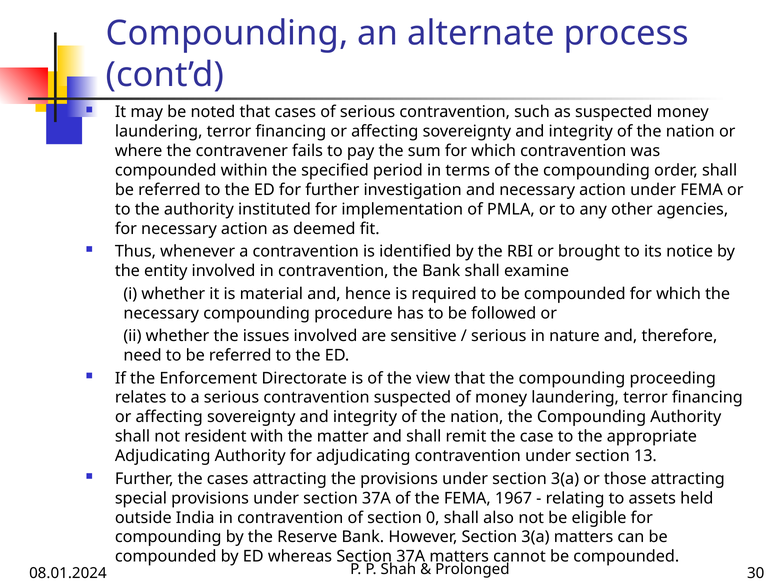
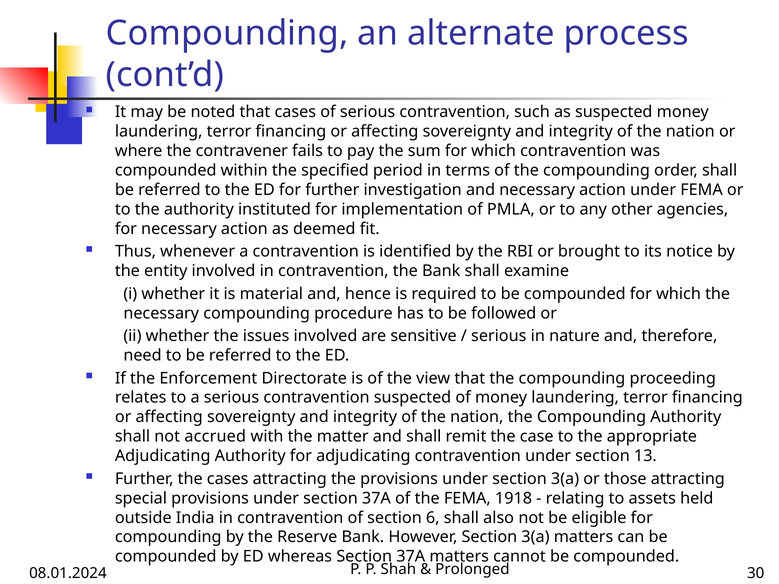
resident: resident -> accrued
1967: 1967 -> 1918
0: 0 -> 6
